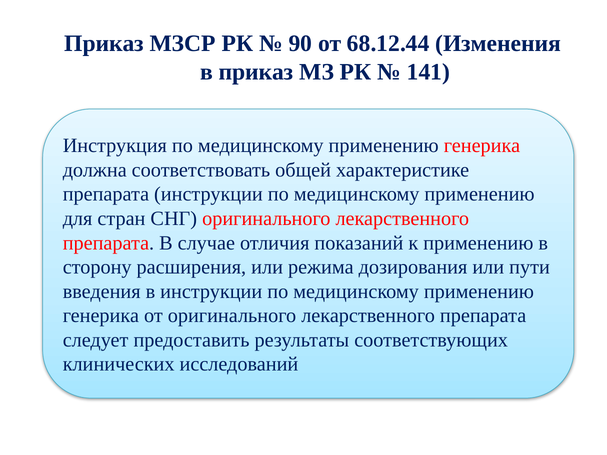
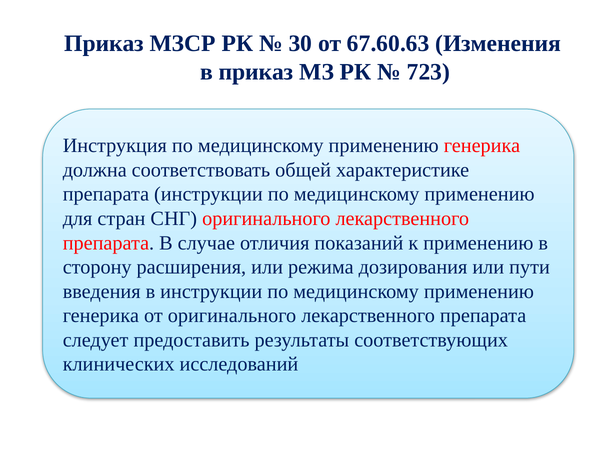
90: 90 -> 30
68.12.44: 68.12.44 -> 67.60.63
141: 141 -> 723
